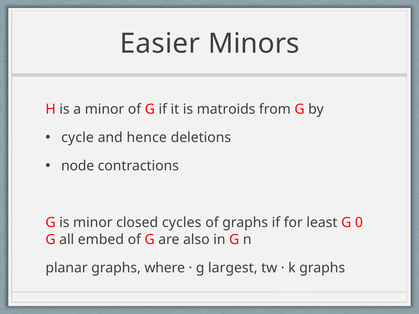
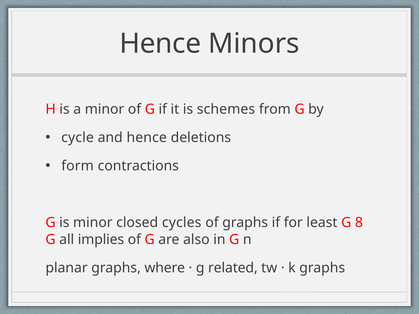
Easier at (160, 44): Easier -> Hence
matroids: matroids -> schemes
node: node -> form
0: 0 -> 8
embed: embed -> implies
largest: largest -> related
